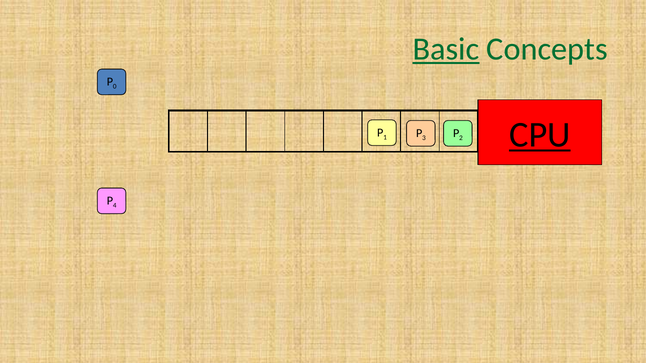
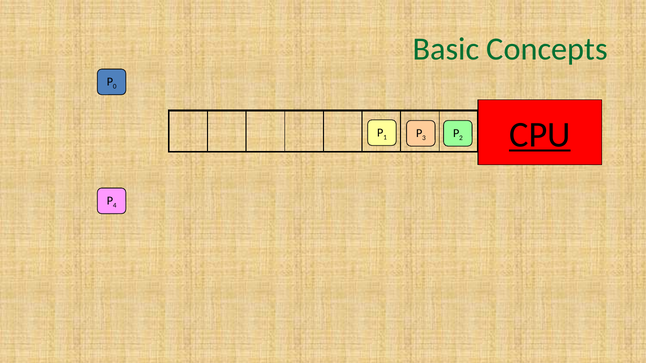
Basic underline: present -> none
